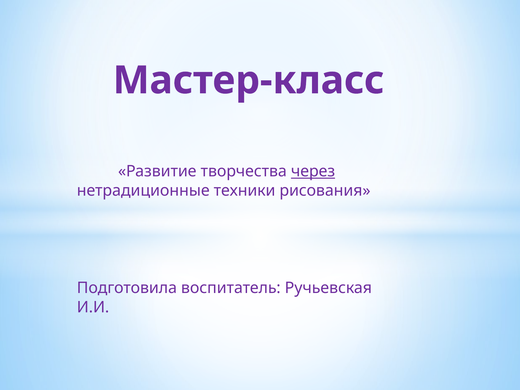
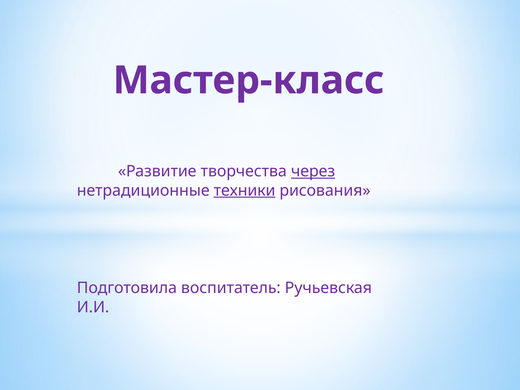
техники underline: none -> present
